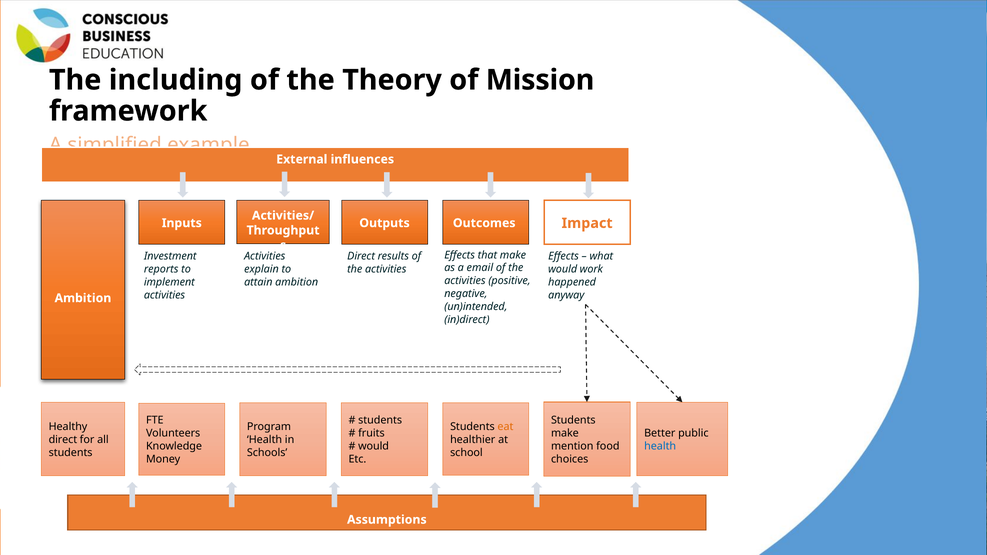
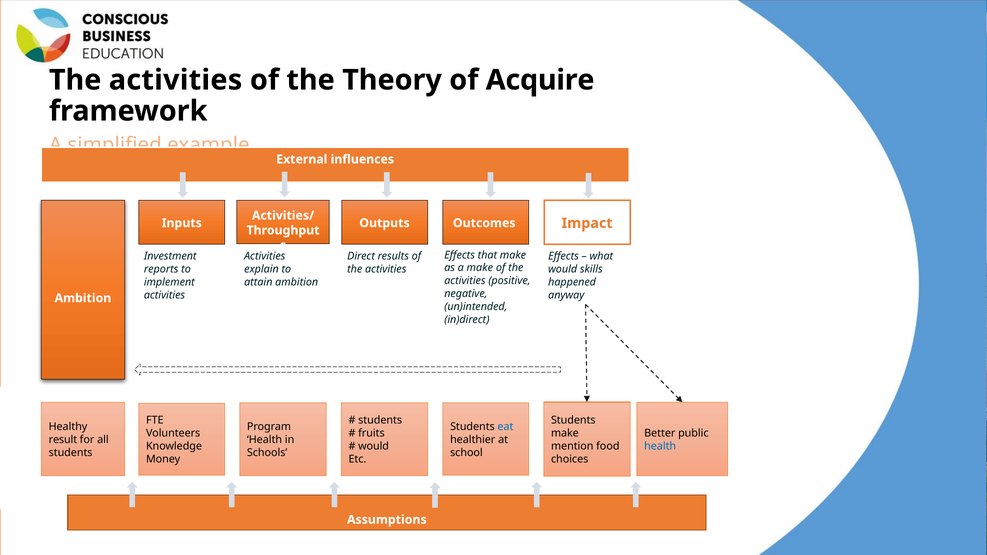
including at (176, 80): including -> activities
Mission: Mission -> Acquire
a email: email -> make
work: work -> skills
eat colour: orange -> blue
direct at (63, 440): direct -> result
